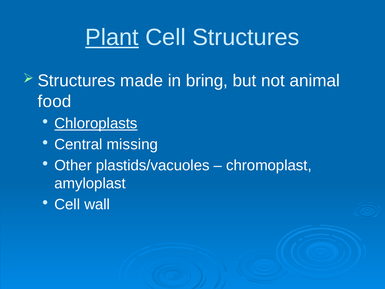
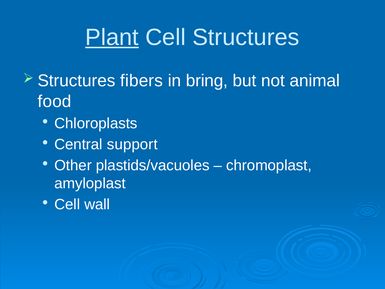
made: made -> fibers
Chloroplasts underline: present -> none
missing: missing -> support
